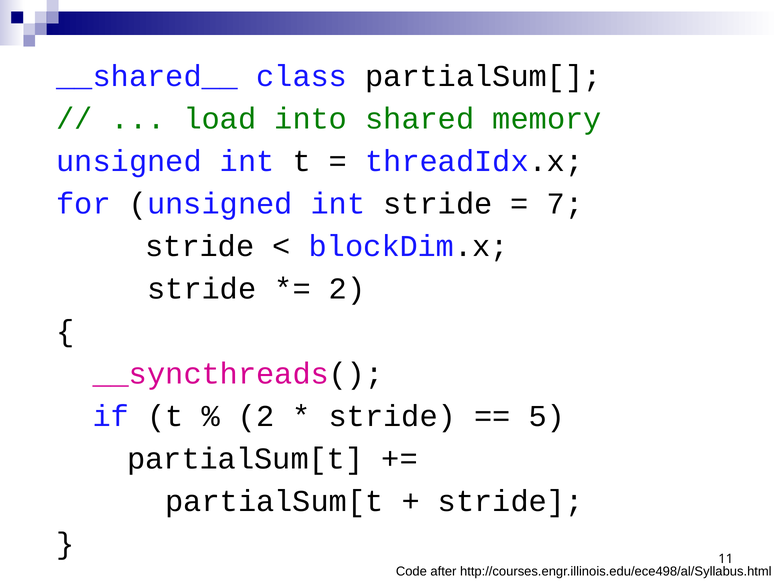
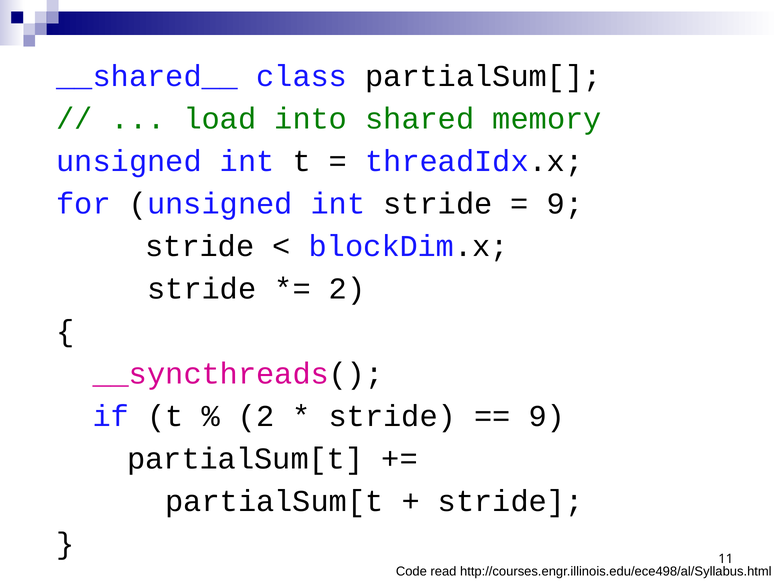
7 at (565, 204): 7 -> 9
5 at (547, 416): 5 -> 9
after: after -> read
